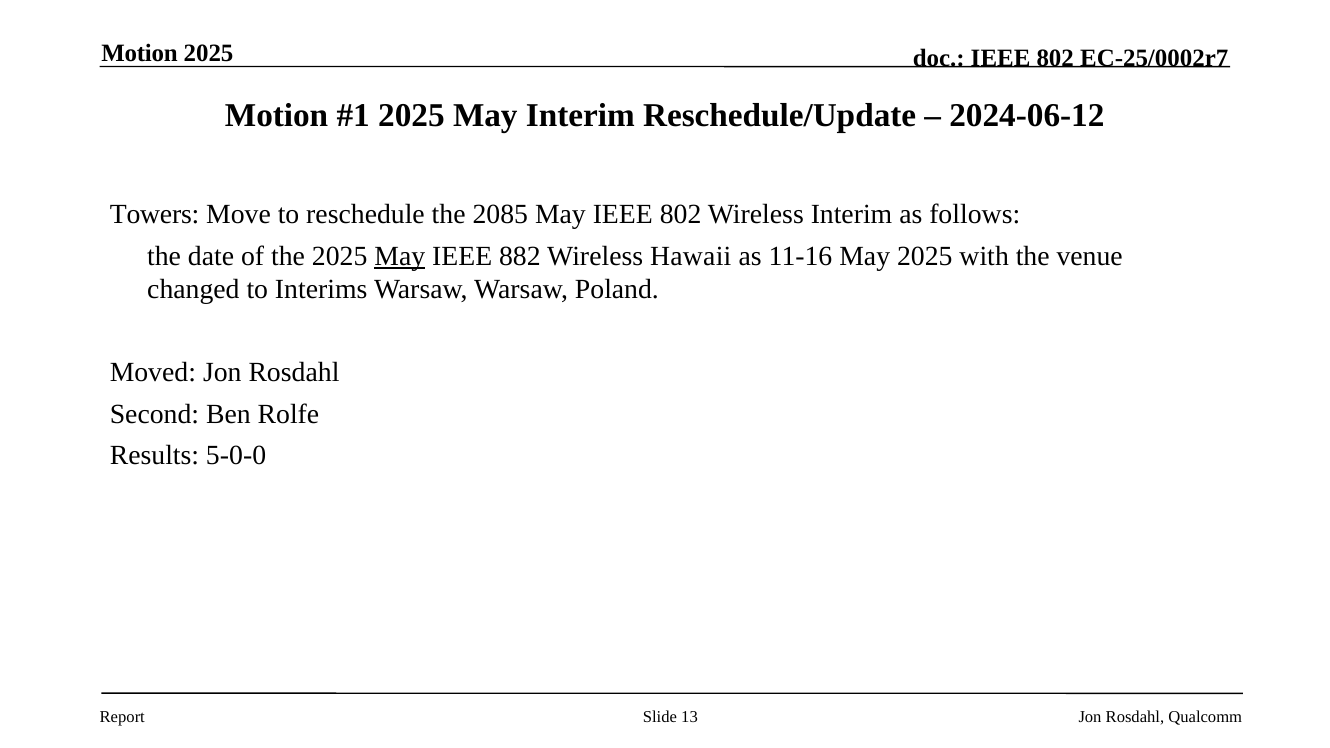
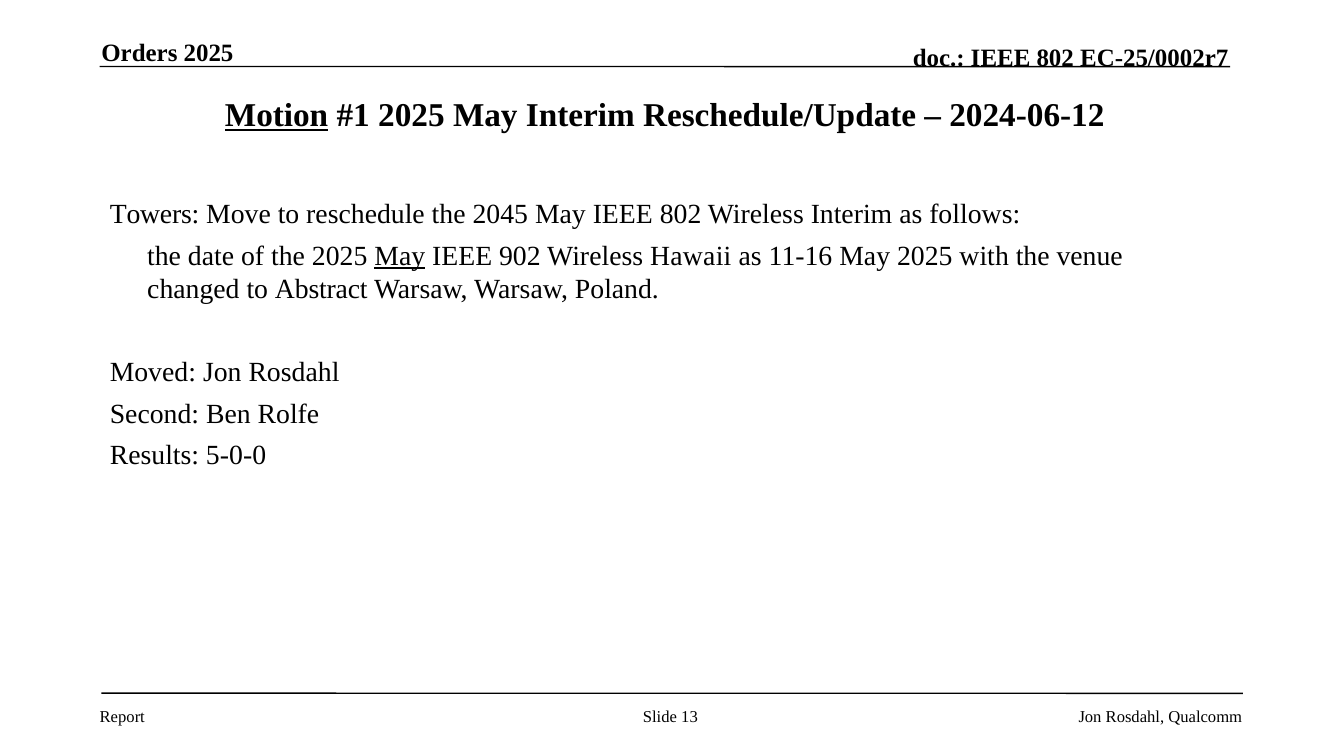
Motion at (140, 53): Motion -> Orders
Motion at (277, 115) underline: none -> present
2085: 2085 -> 2045
882: 882 -> 902
Interims: Interims -> Abstract
